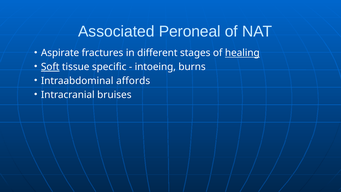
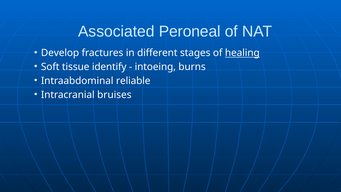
Aspirate: Aspirate -> Develop
Soft underline: present -> none
specific: specific -> identify
affords: affords -> reliable
